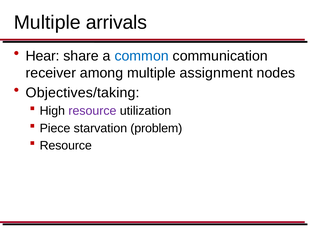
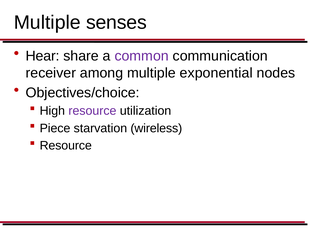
arrivals: arrivals -> senses
common colour: blue -> purple
assignment: assignment -> exponential
Objectives/taking: Objectives/taking -> Objectives/choice
problem: problem -> wireless
